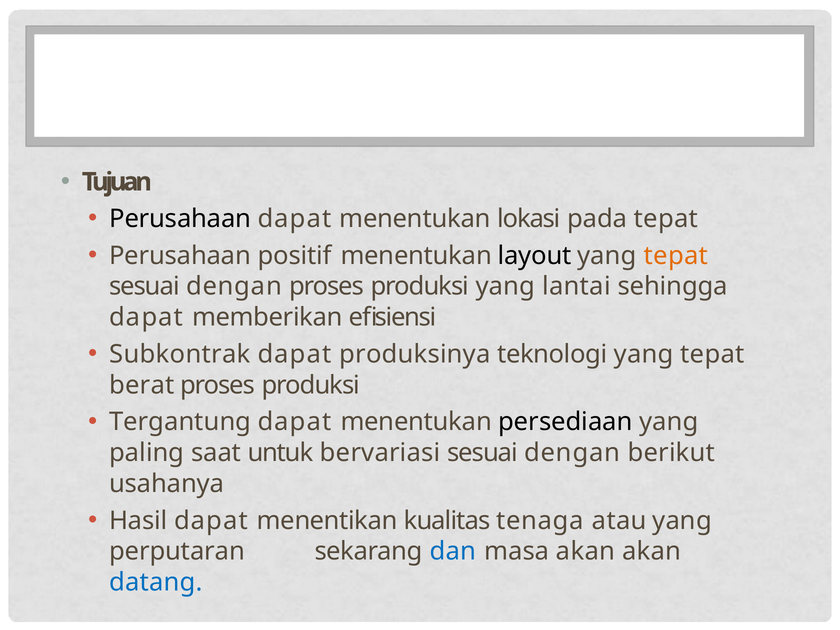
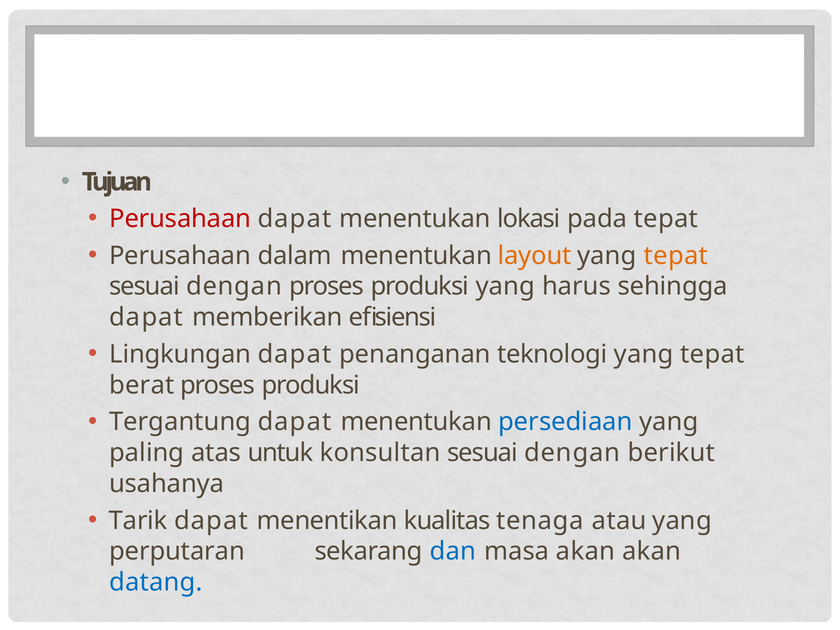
Perusahaan at (180, 219) colour: black -> red
positif: positif -> dalam
layout colour: black -> orange
lantai: lantai -> harus
Subkontrak: Subkontrak -> Lingkungan
produksinya: produksinya -> penanganan
persediaan colour: black -> blue
saat: saat -> atas
bervariasi: bervariasi -> konsultan
Hasil: Hasil -> Tarik
